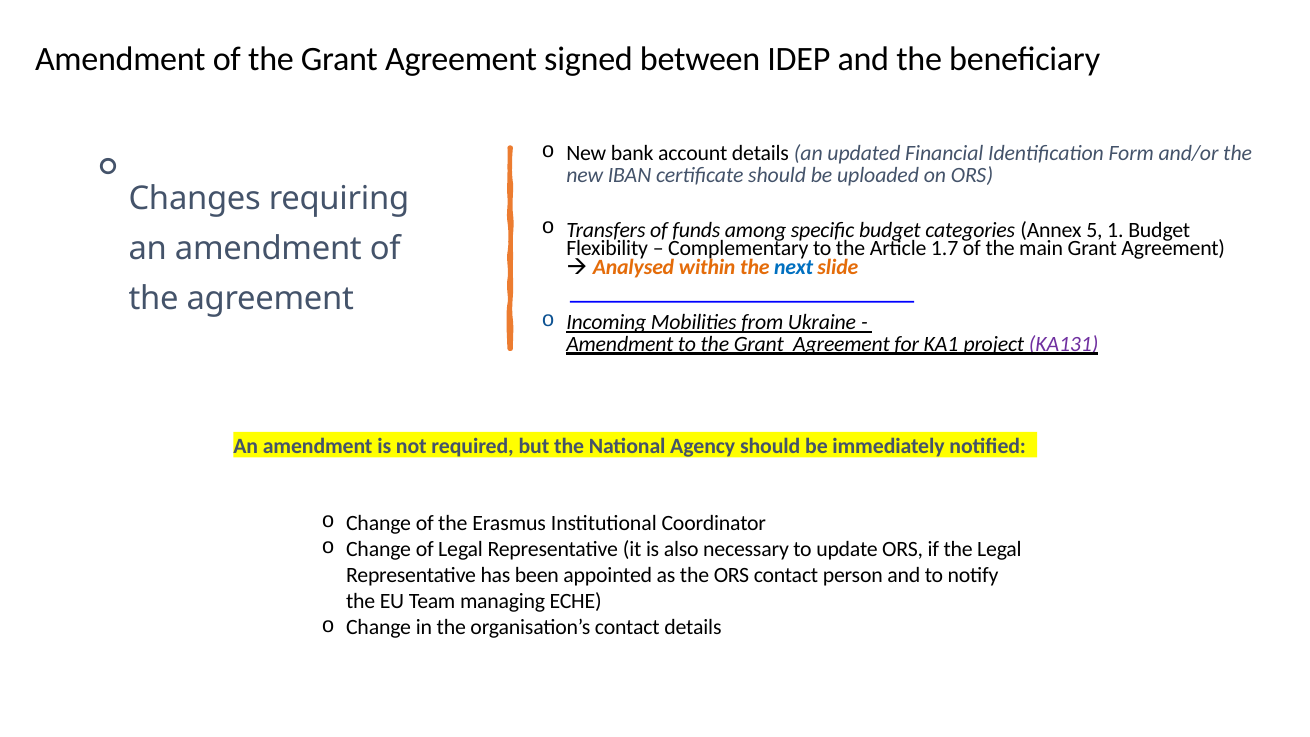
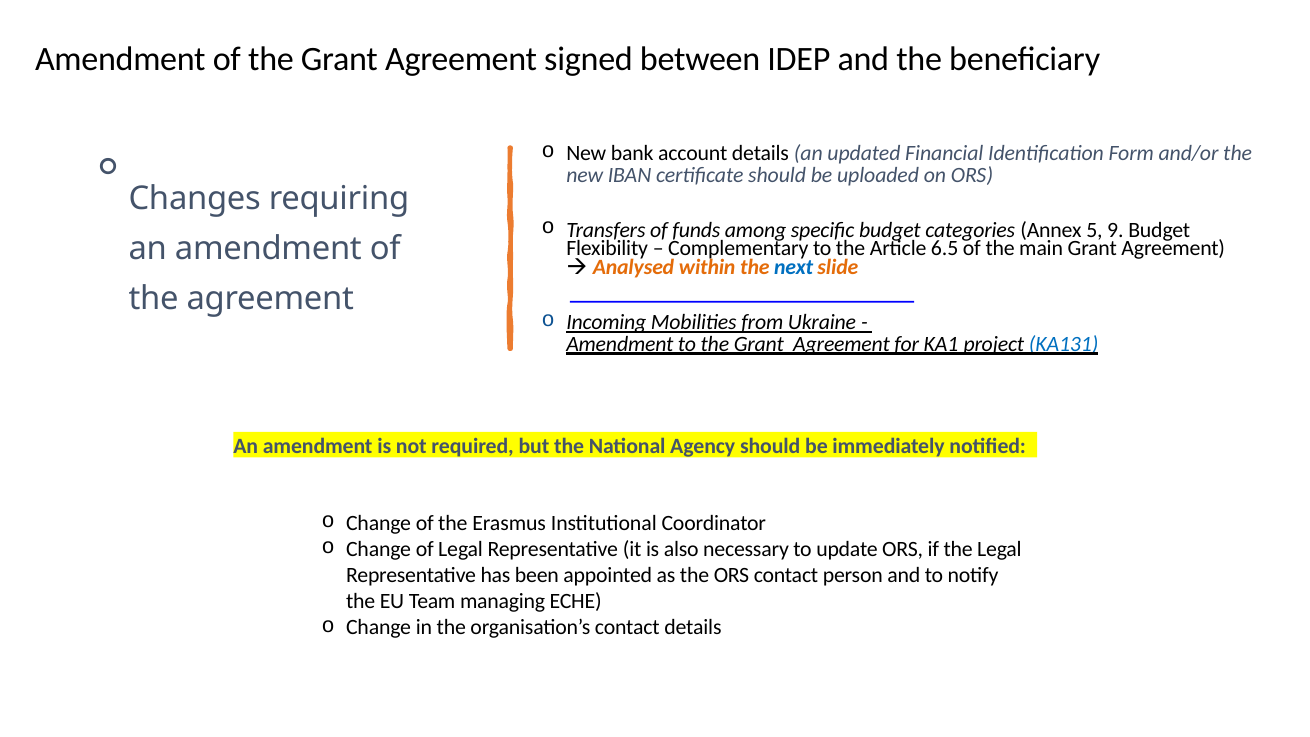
1: 1 -> 9
1.7: 1.7 -> 6.5
KA131 colour: purple -> blue
